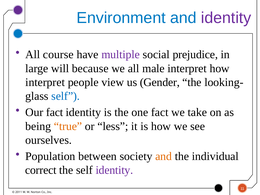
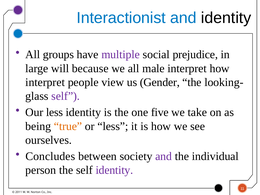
Environment: Environment -> Interactionist
identity at (226, 18) colour: purple -> black
course: course -> groups
self at (66, 96) colour: blue -> purple
Our fact: fact -> less
one fact: fact -> five
Population: Population -> Concludes
and at (164, 156) colour: orange -> purple
correct: correct -> person
